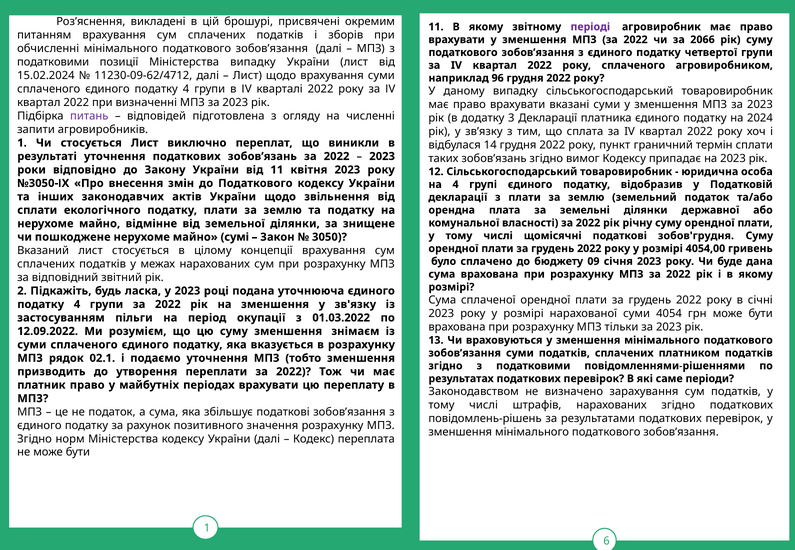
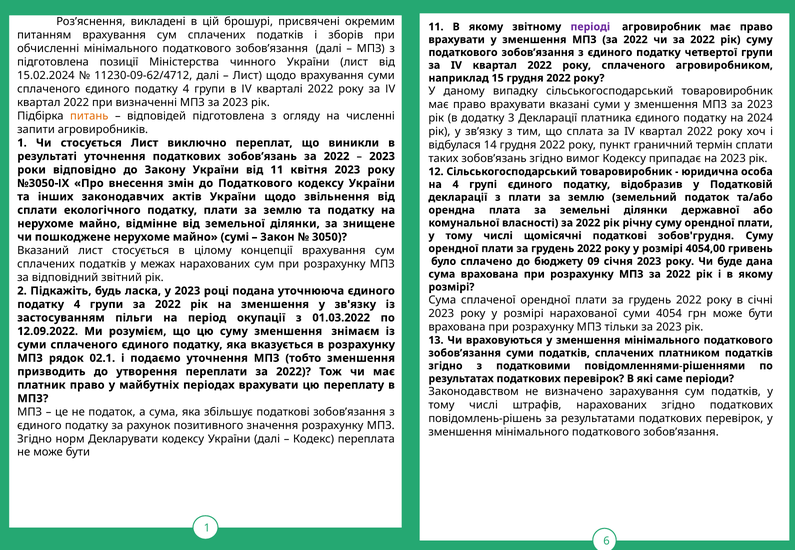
чи за 2066: 2066 -> 2022
податковими at (53, 62): податковими -> підготовлена
Міністерства випадку: випадку -> чинного
96: 96 -> 15
питань colour: purple -> orange
норм Міністерства: Міністерства -> Декларувати
